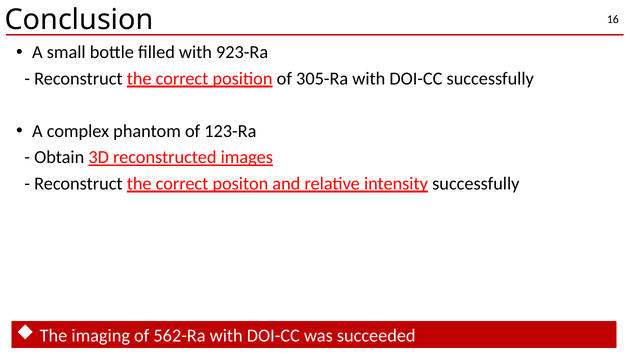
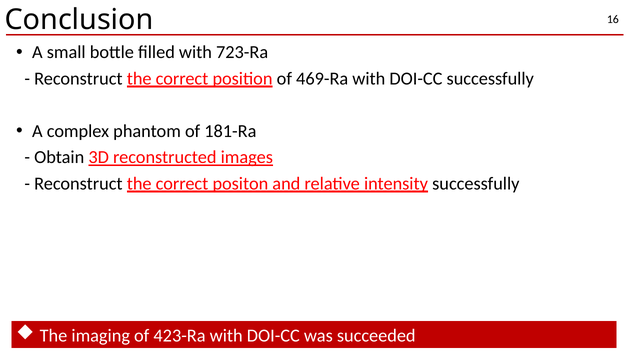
923-Ra: 923-Ra -> 723-Ra
305-Ra: 305-Ra -> 469-Ra
123-Ra: 123-Ra -> 181-Ra
562-Ra: 562-Ra -> 423-Ra
